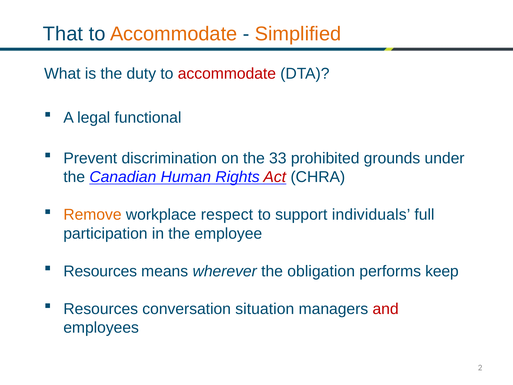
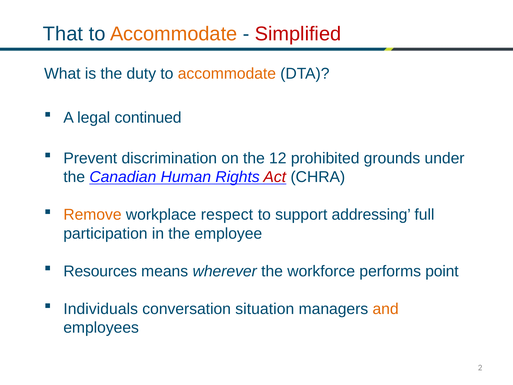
Simplified colour: orange -> red
accommodate at (227, 74) colour: red -> orange
functional: functional -> continued
33: 33 -> 12
individuals: individuals -> addressing
obligation: obligation -> workforce
keep: keep -> point
Resources at (101, 309): Resources -> Individuals
and colour: red -> orange
